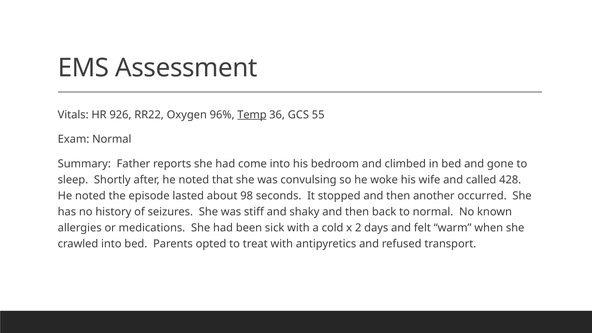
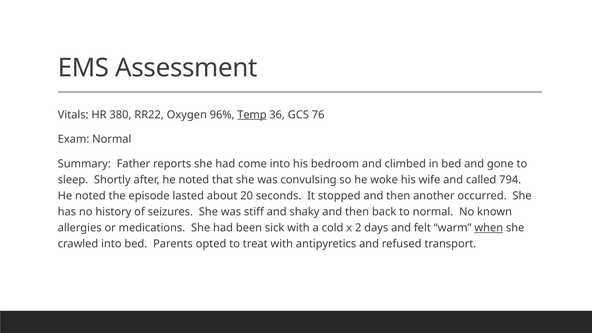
926: 926 -> 380
55: 55 -> 76
428: 428 -> 794
98: 98 -> 20
when underline: none -> present
